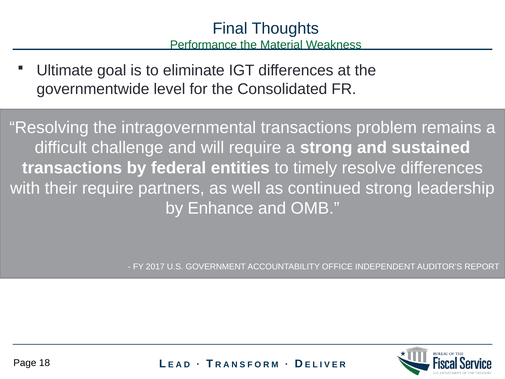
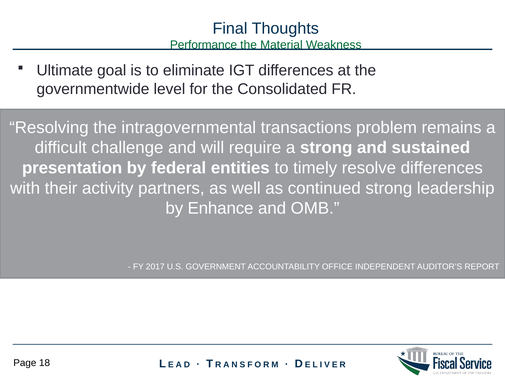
transactions at (72, 168): transactions -> presentation
their require: require -> activity
